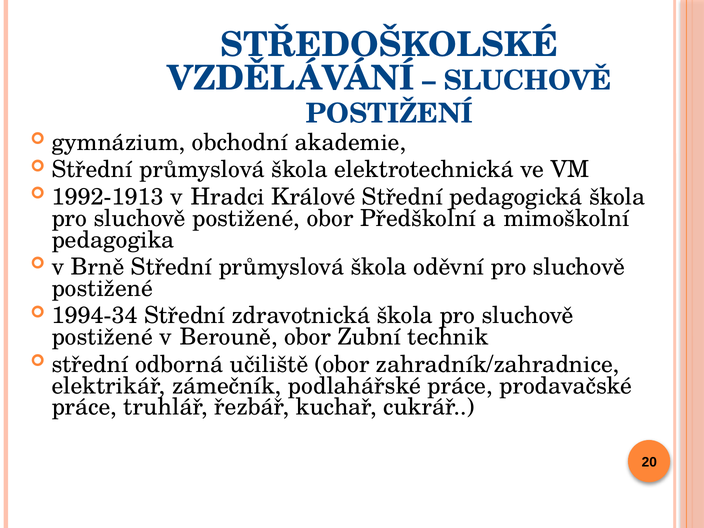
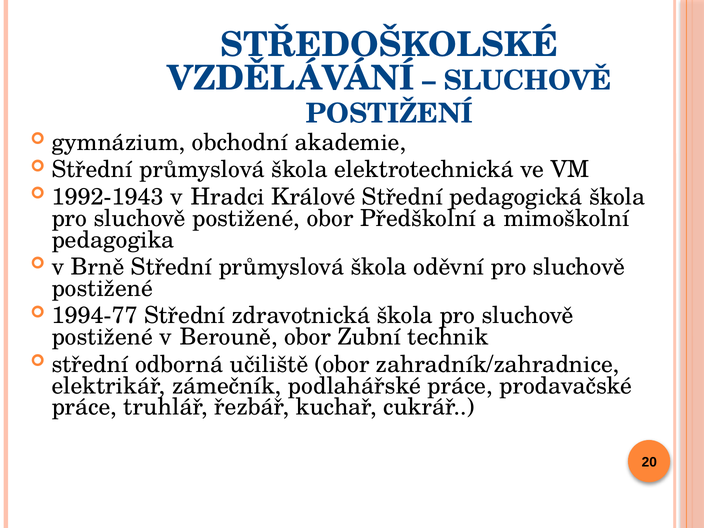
1992-1913: 1992-1913 -> 1992-1943
1994-34: 1994-34 -> 1994-77
